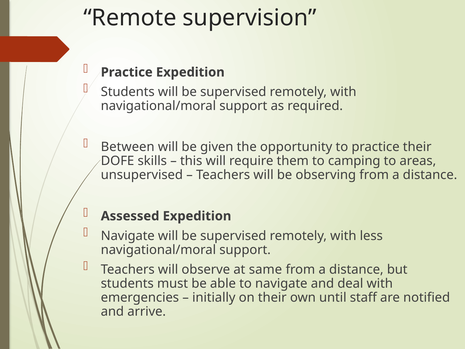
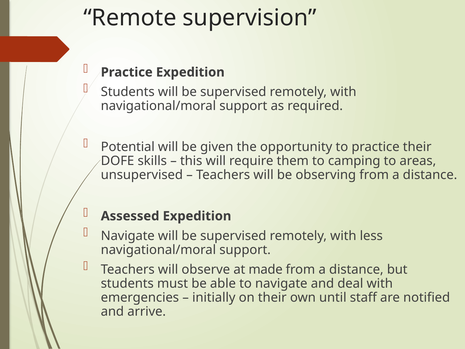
Between: Between -> Potential
same: same -> made
